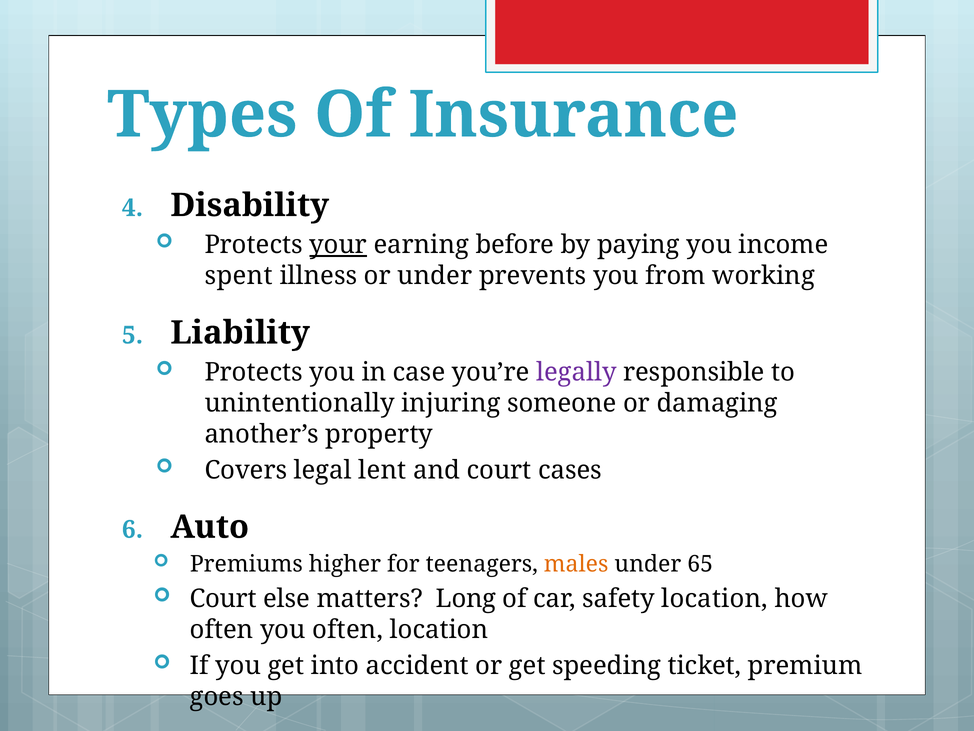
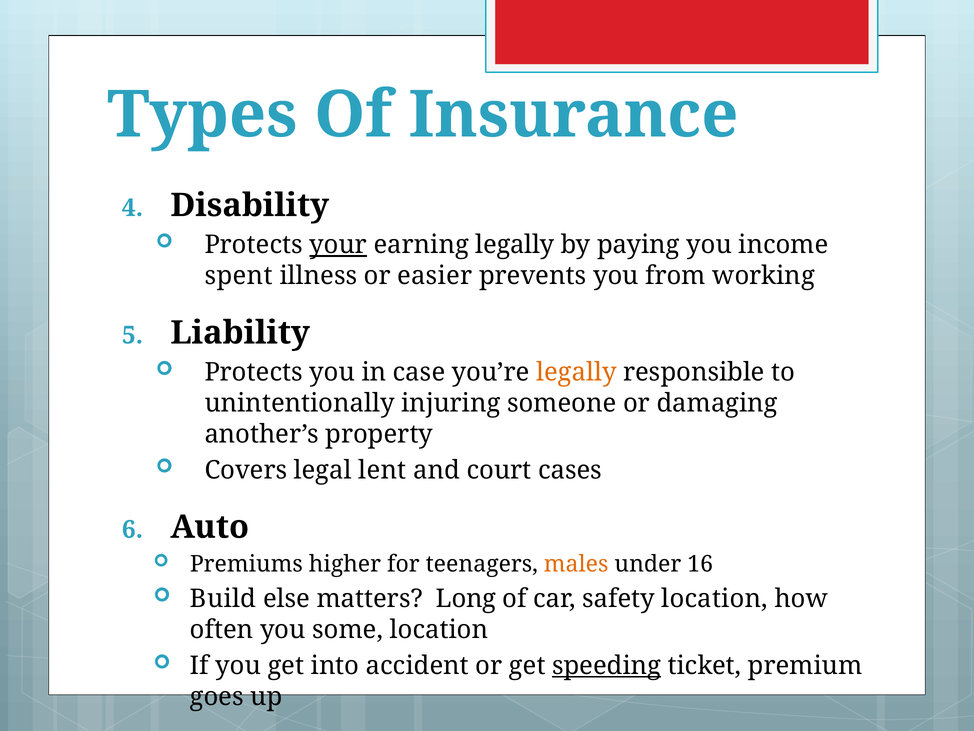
earning before: before -> legally
or under: under -> easier
legally at (576, 372) colour: purple -> orange
65: 65 -> 16
Court at (223, 598): Court -> Build
you often: often -> some
speeding underline: none -> present
